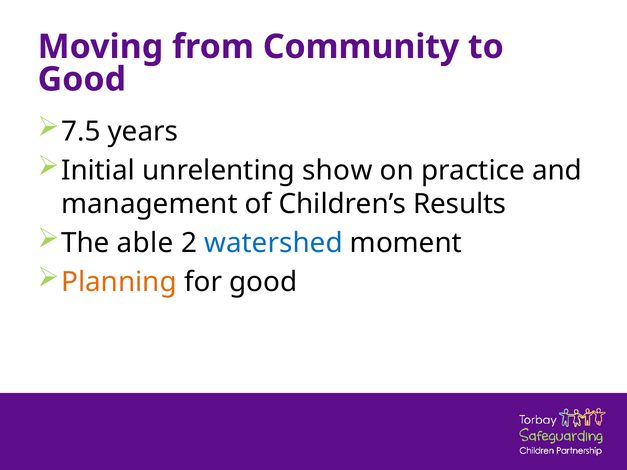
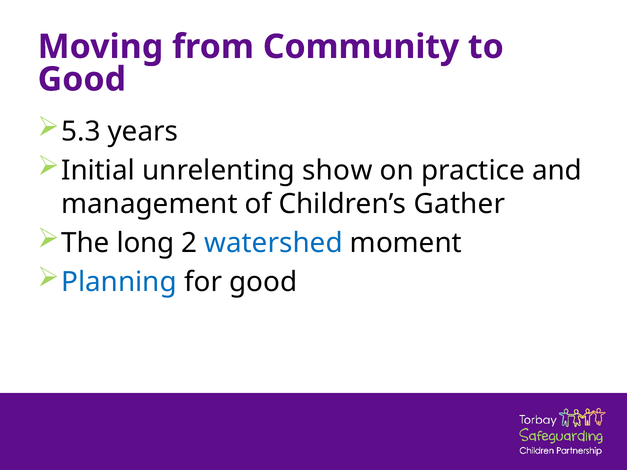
7.5: 7.5 -> 5.3
Results: Results -> Gather
able: able -> long
Planning colour: orange -> blue
